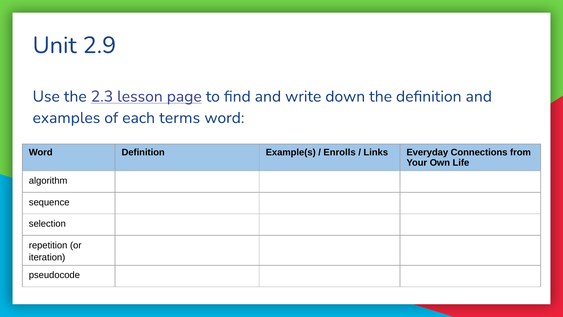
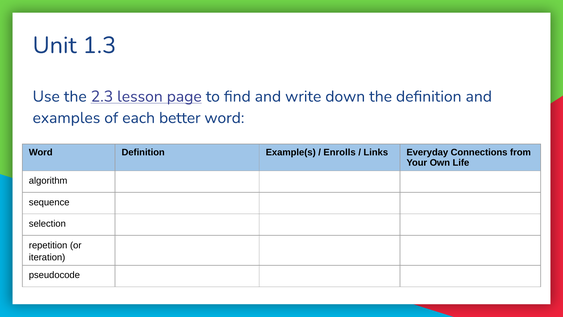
2.9: 2.9 -> 1.3
terms: terms -> better
